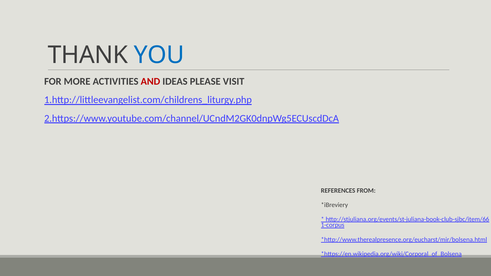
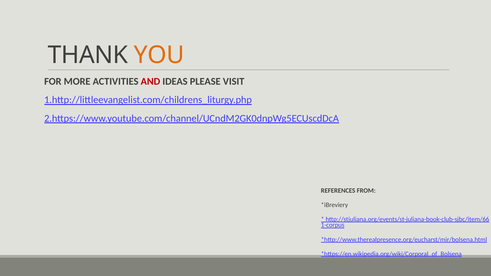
YOU colour: blue -> orange
